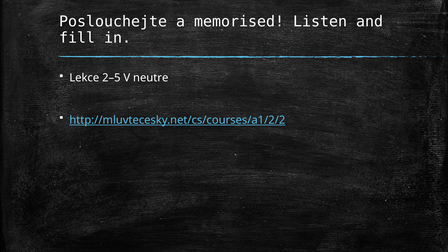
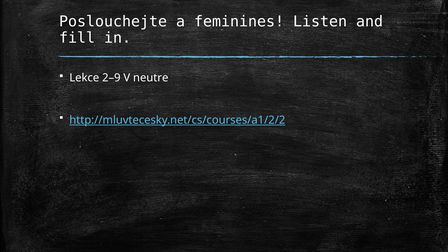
memorised: memorised -> feminines
2–5: 2–5 -> 2–9
